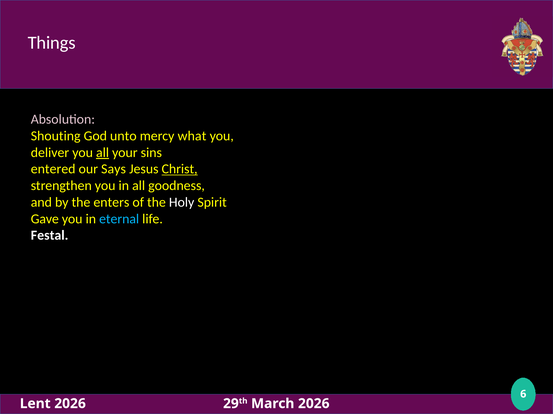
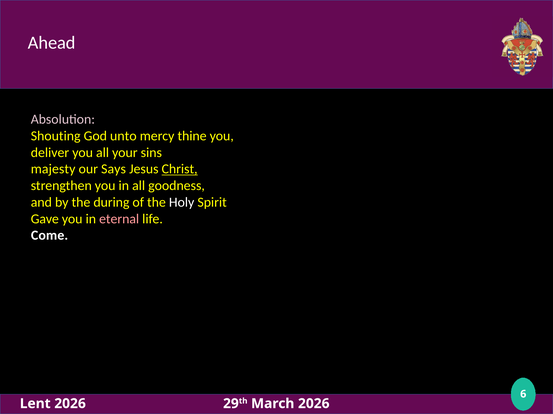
Things: Things -> Ahead
what: what -> thine
all at (103, 153) underline: present -> none
entered: entered -> majesty
enters: enters -> during
eternal colour: light blue -> pink
Festal: Festal -> Come
